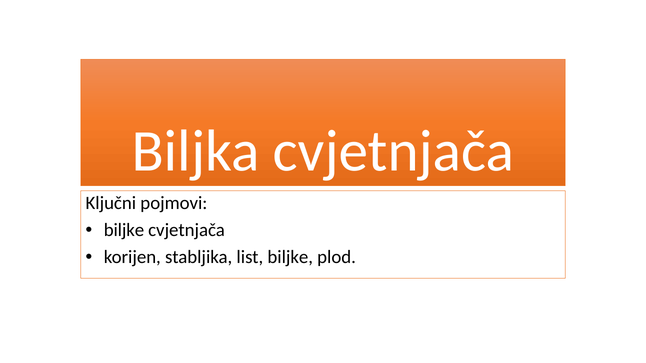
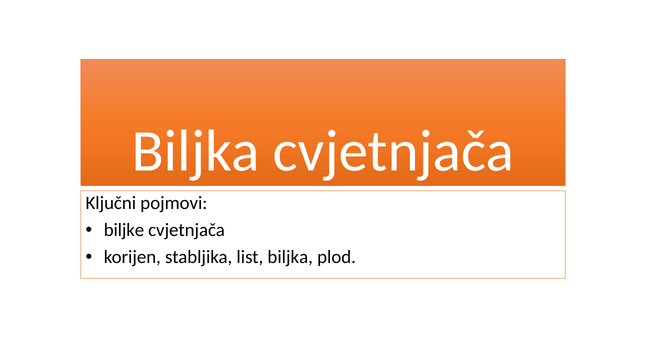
list biljke: biljke -> biljka
